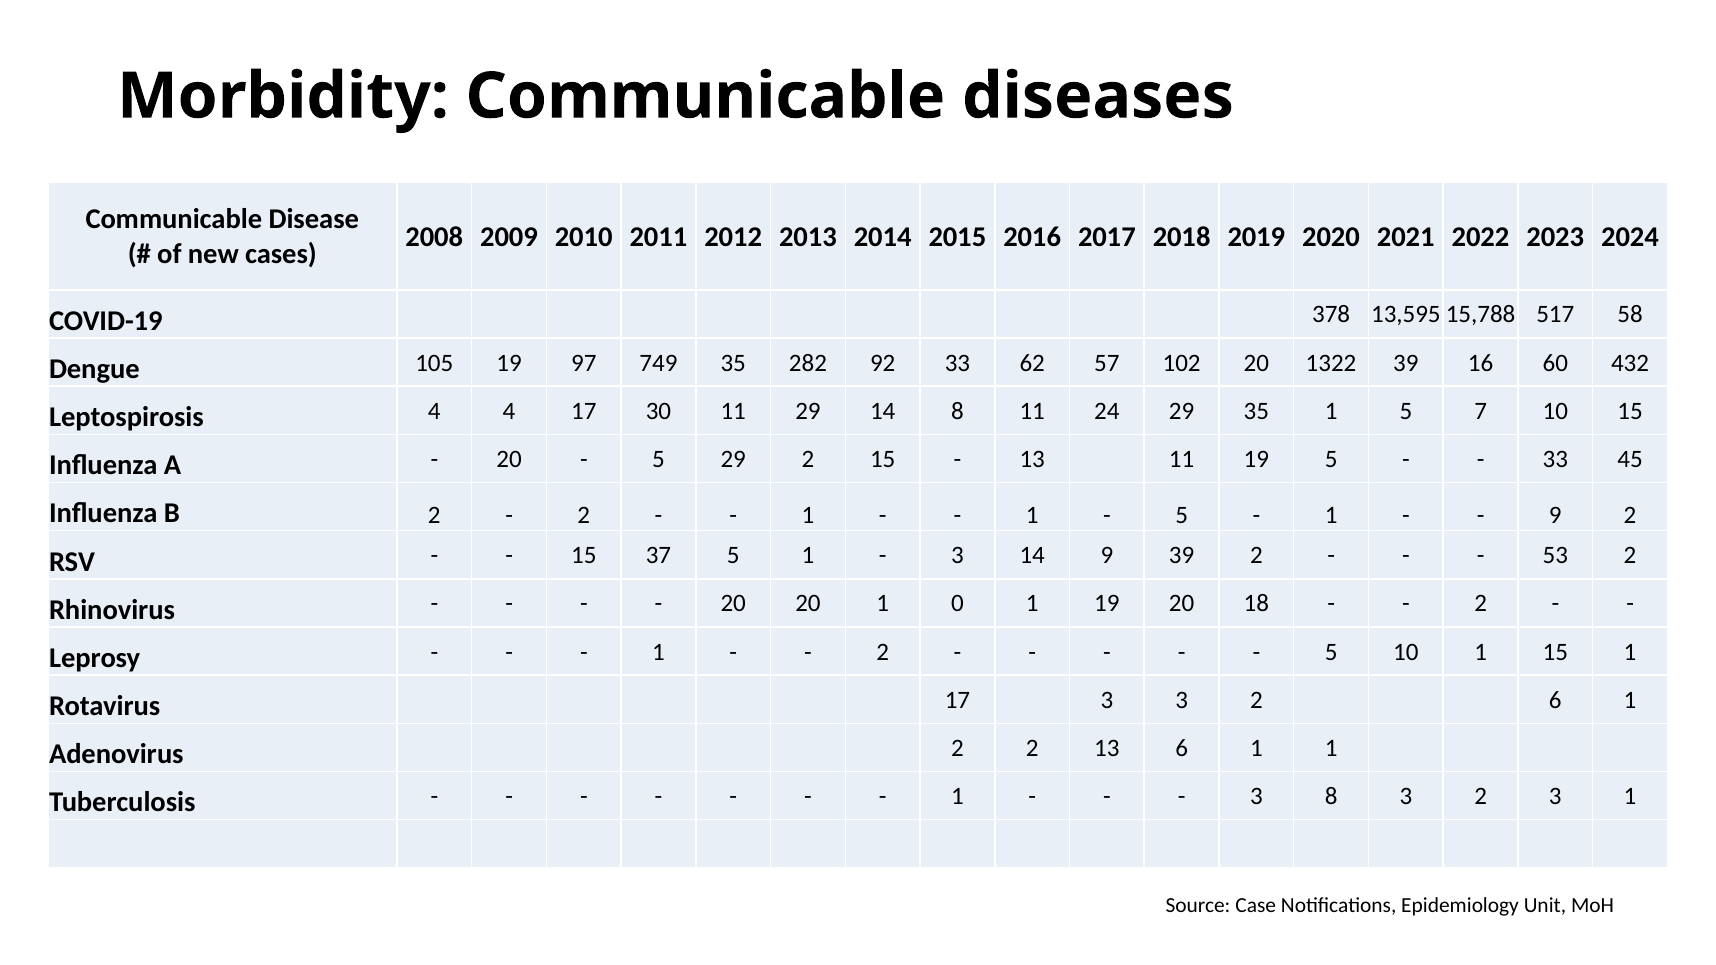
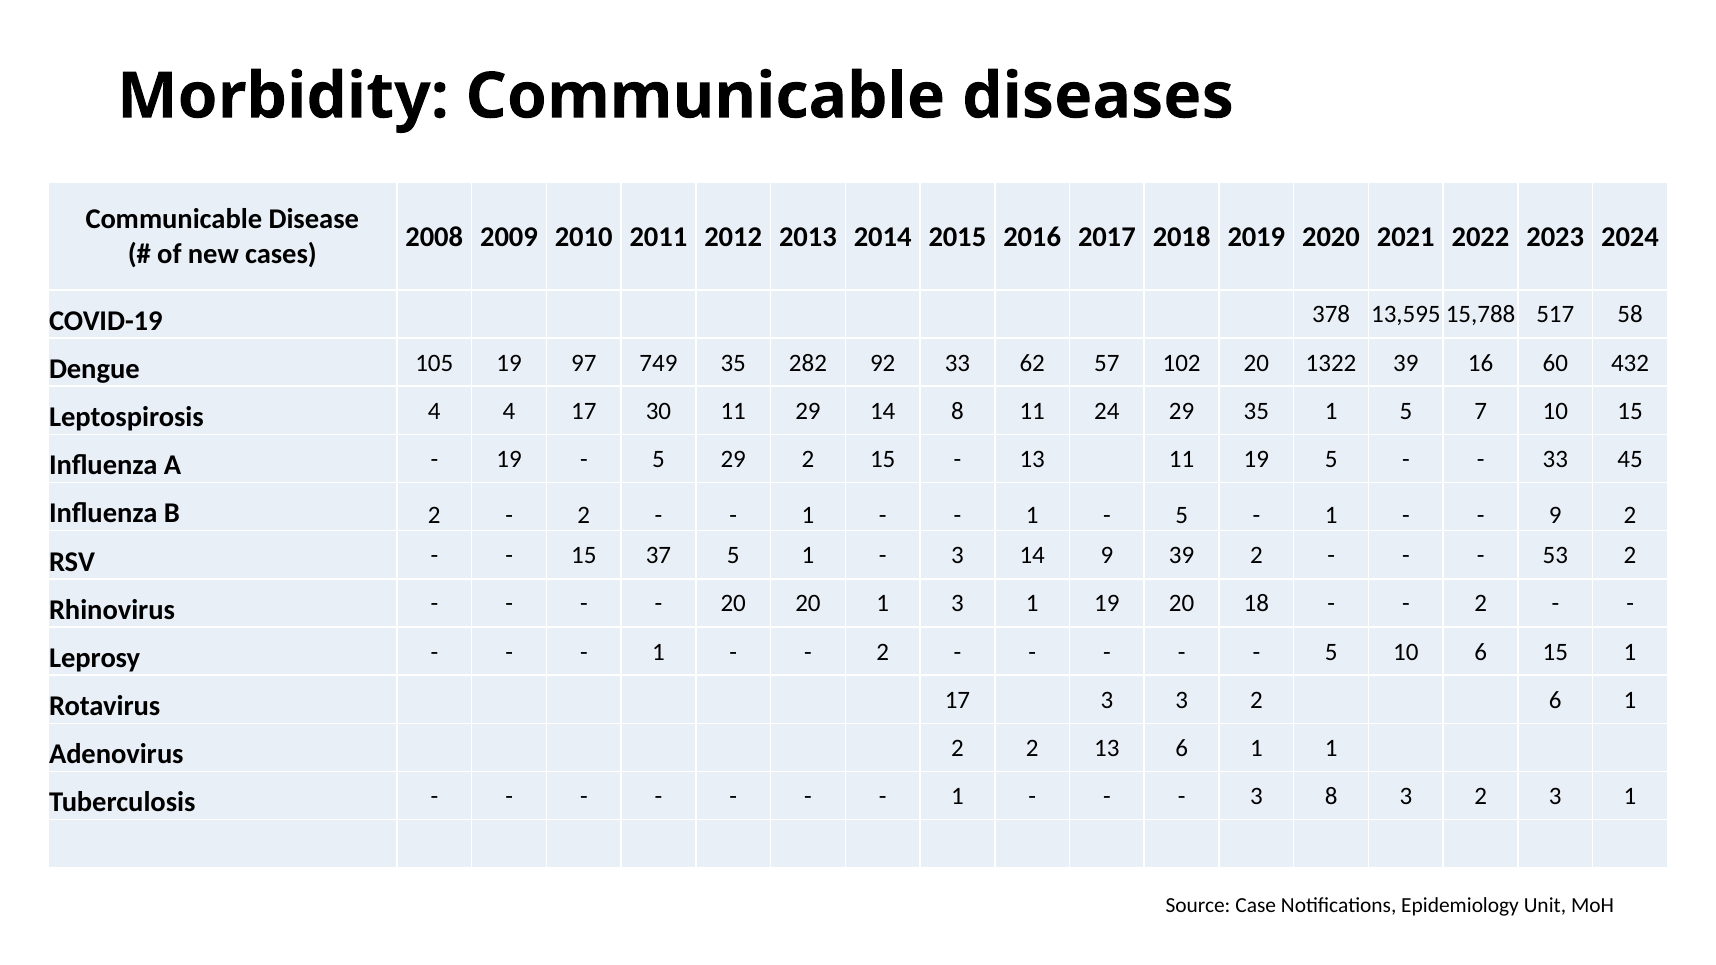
20 at (509, 459): 20 -> 19
1 0: 0 -> 3
10 1: 1 -> 6
